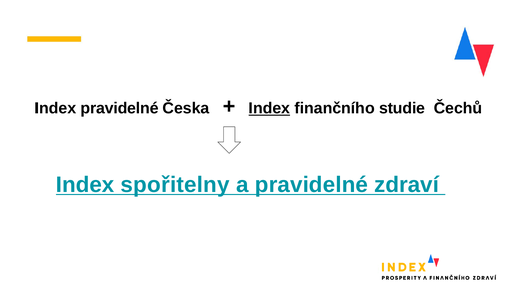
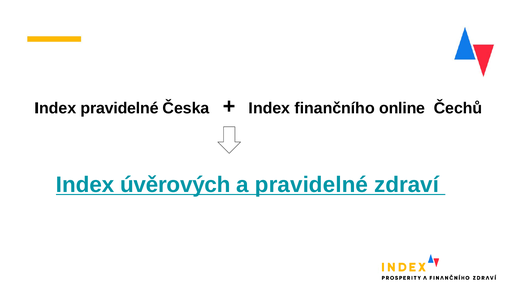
Index at (269, 108) underline: present -> none
studie: studie -> online
spořitelny: spořitelny -> úvěrových
